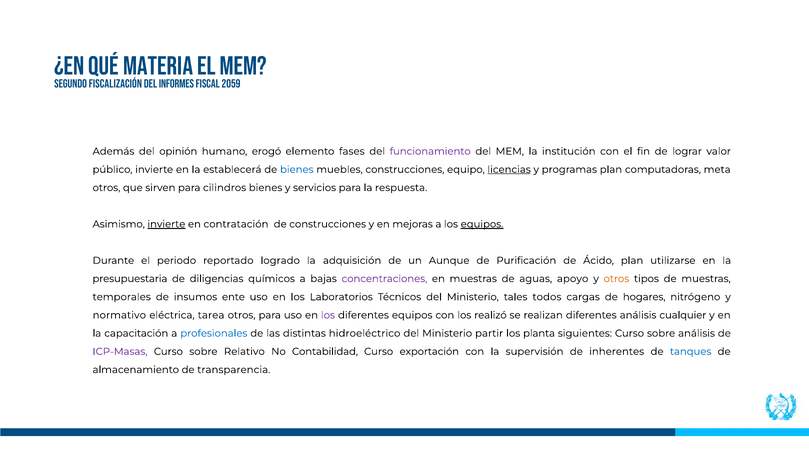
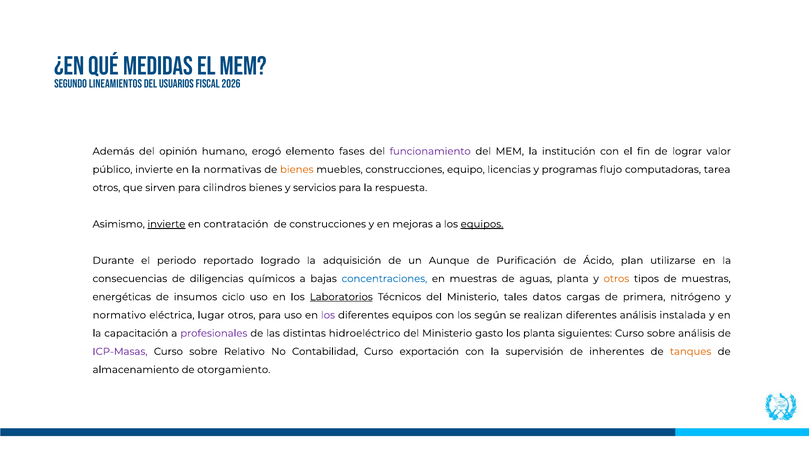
materia: materia -> medidas
fiscalización: fiscalización -> lineamientos
informes: informes -> usuarios
2059: 2059 -> 2026
establecerá: establecerá -> normativas
bienes at (297, 170) colour: blue -> orange
licencias underline: present -> none
programas plan: plan -> flujo
meta: meta -> tarea
presupuestaria: presupuestaria -> consecuencias
concentraciones colour: purple -> blue
aguas apoyo: apoyo -> planta
temporales: temporales -> energéticas
ente: ente -> ciclo
Laboratorios underline: none -> present
todos: todos -> datos
hogares: hogares -> primera
tarea: tarea -> lugar
realizó: realizó -> según
cualquier: cualquier -> instalada
profesionales colour: blue -> purple
partir: partir -> gasto
tanques colour: blue -> orange
transparencia: transparencia -> otorgamiento
